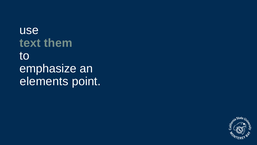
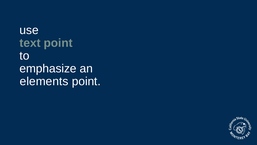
text them: them -> point
